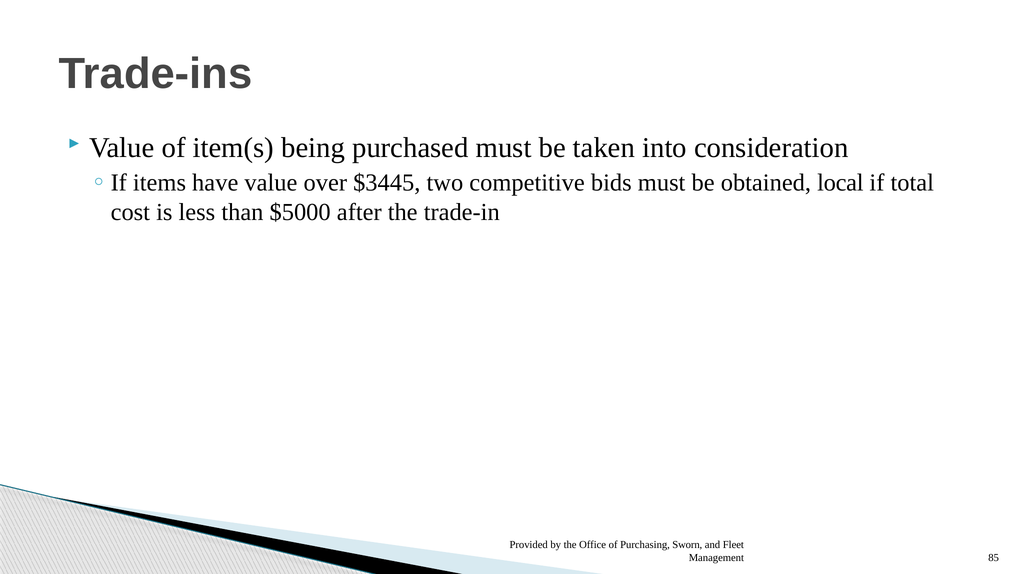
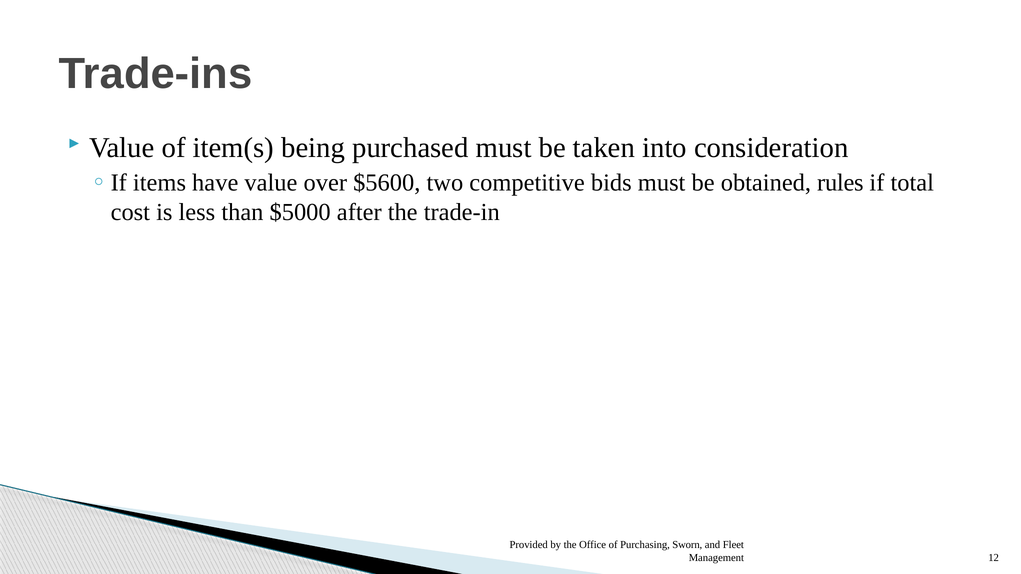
$3445: $3445 -> $5600
local: local -> rules
85: 85 -> 12
